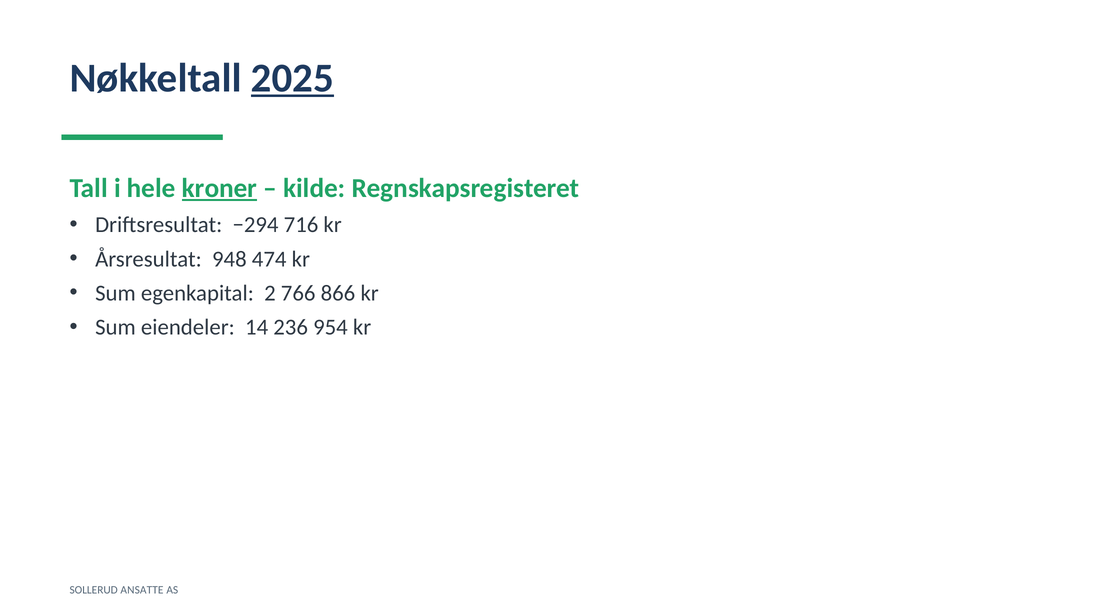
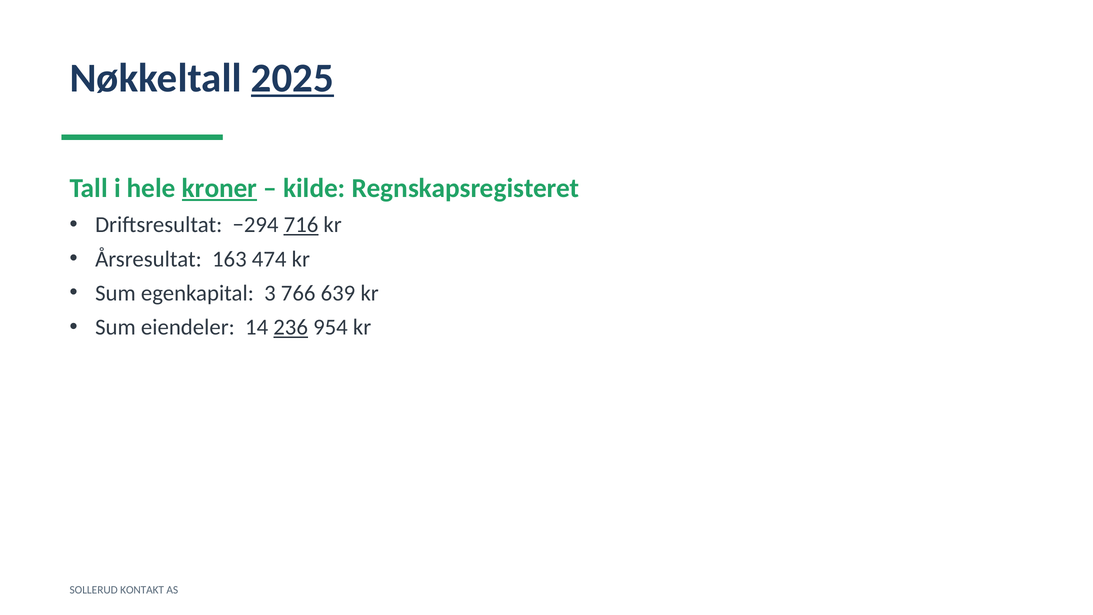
716 underline: none -> present
948: 948 -> 163
2: 2 -> 3
866: 866 -> 639
236 underline: none -> present
ANSATTE: ANSATTE -> KONTAKT
